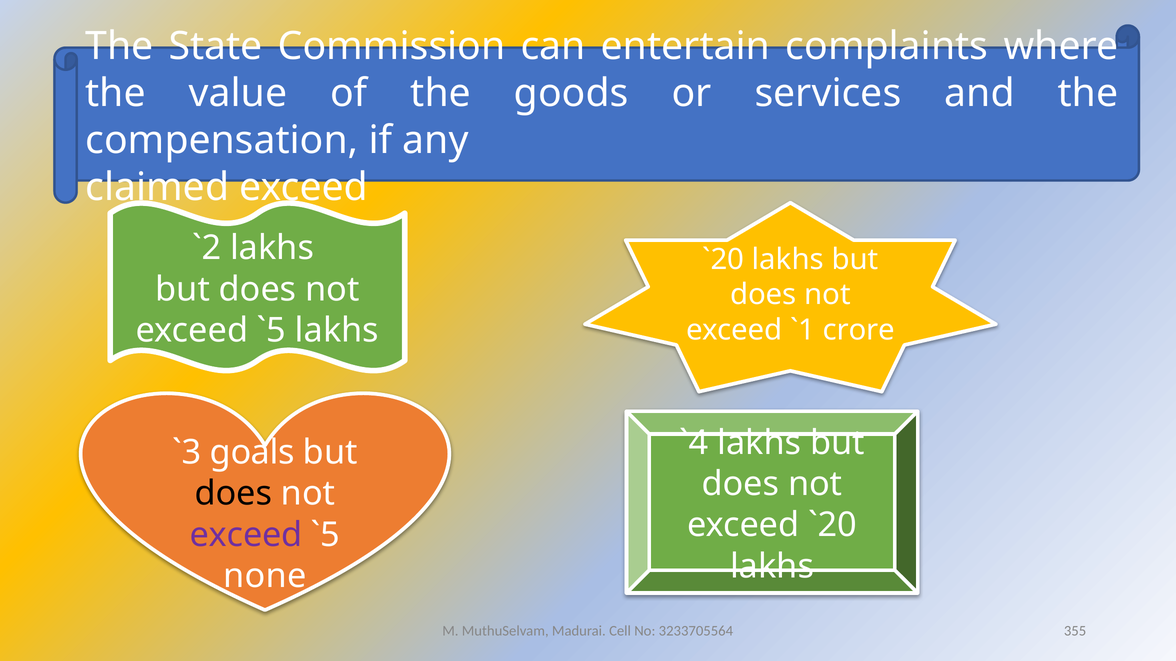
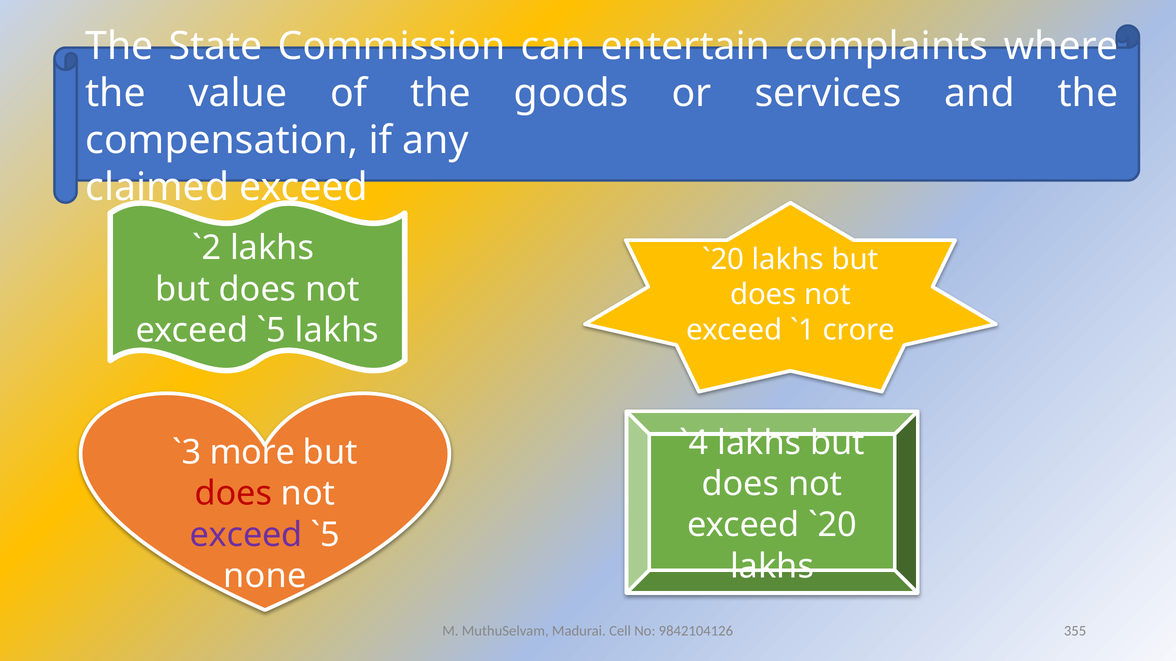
goals: goals -> more
does at (233, 494) colour: black -> red
3233705564: 3233705564 -> 9842104126
